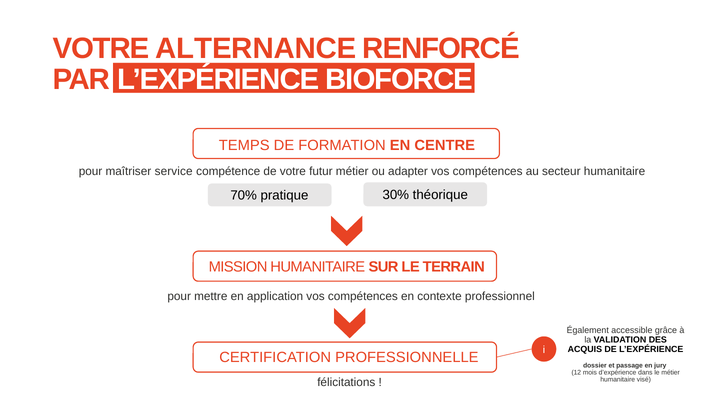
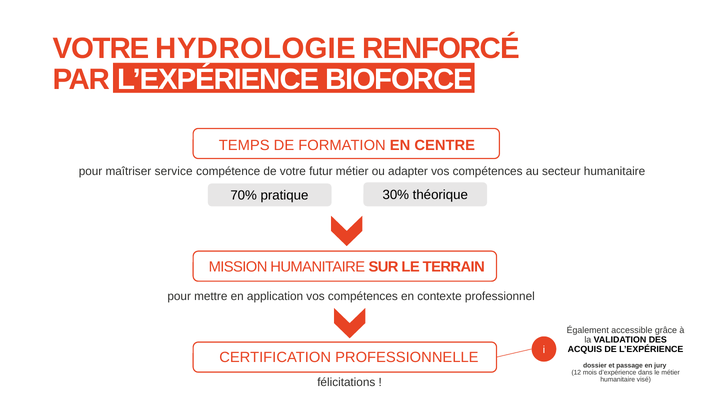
ALTERNANCE: ALTERNANCE -> HYDROLOGIE
